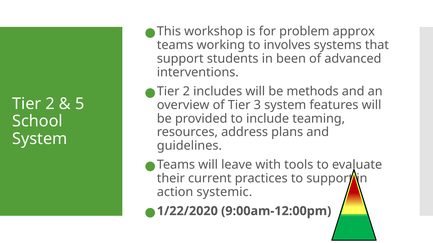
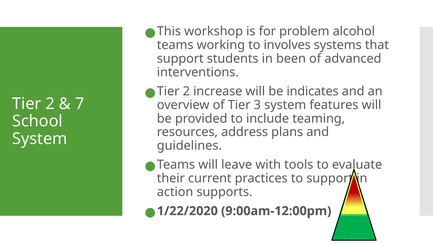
approx: approx -> alcohol
includes: includes -> increase
methods: methods -> indicates
5: 5 -> 7
systemic: systemic -> supports
